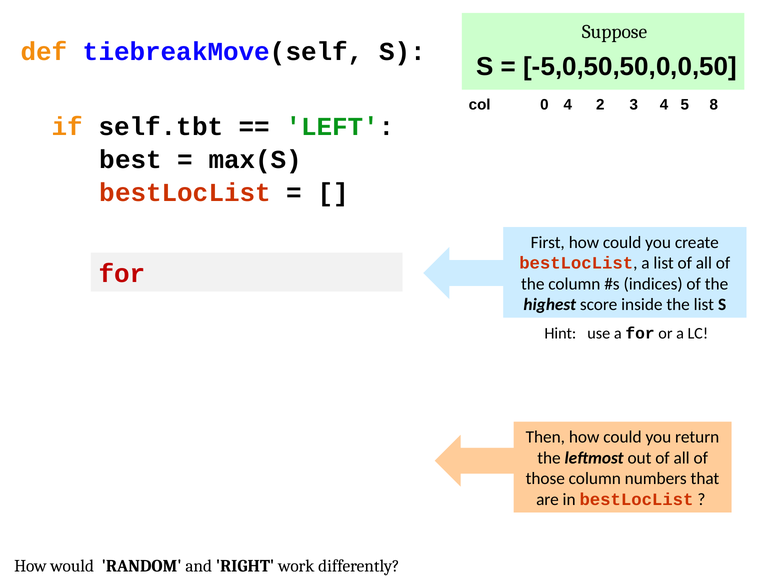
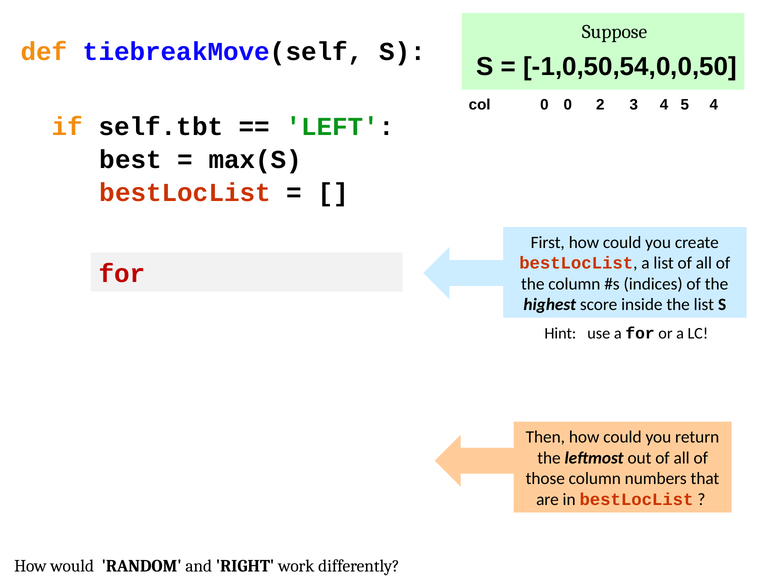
-5,0,50,50,0,0,50: -5,0,50,50,0,0,50 -> -1,0,50,54,0,0,50
0 4: 4 -> 0
5 8: 8 -> 4
